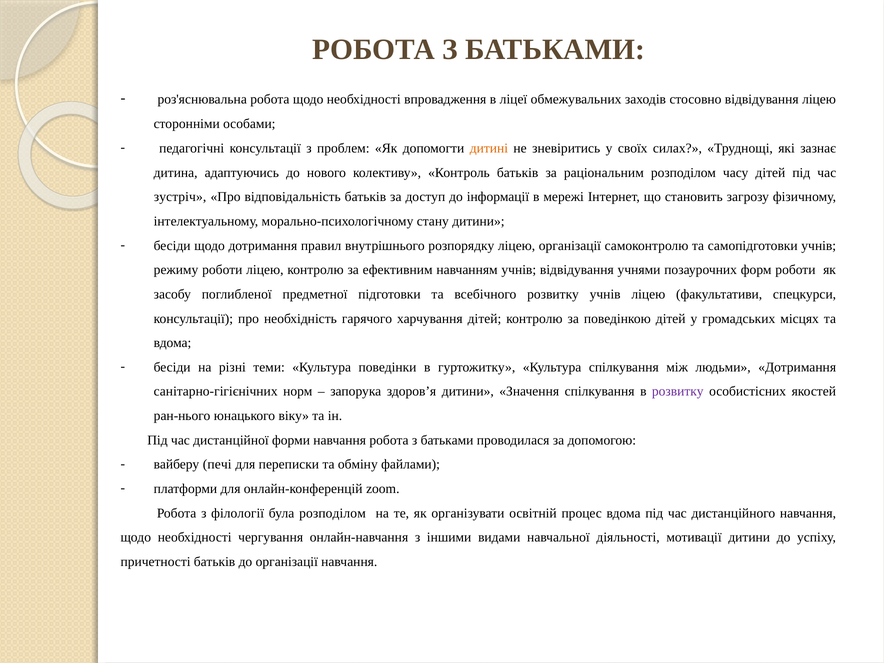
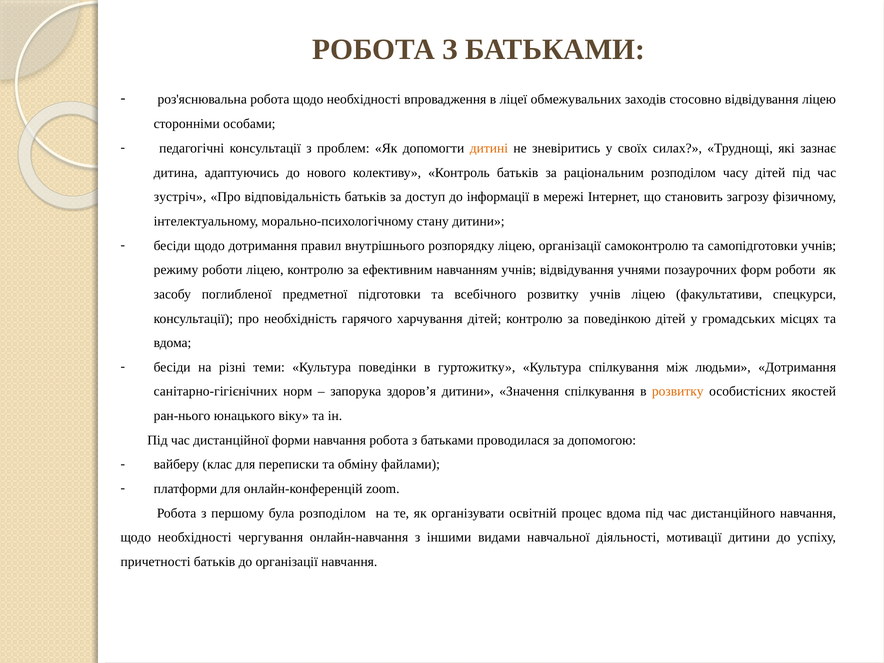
розвитку at (678, 392) colour: purple -> orange
печі: печі -> клас
філології: філології -> першому
